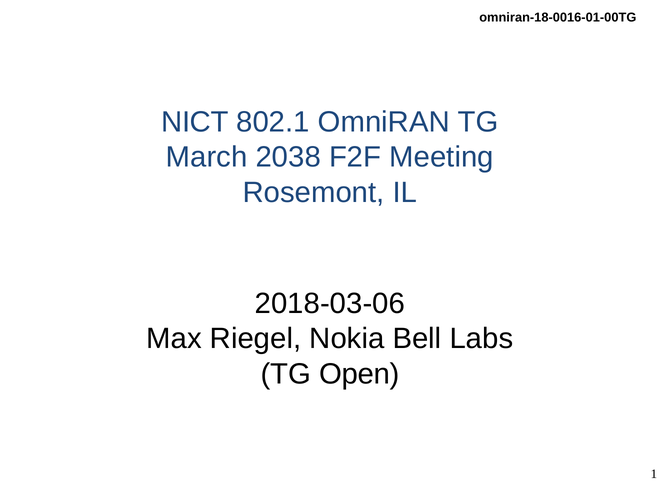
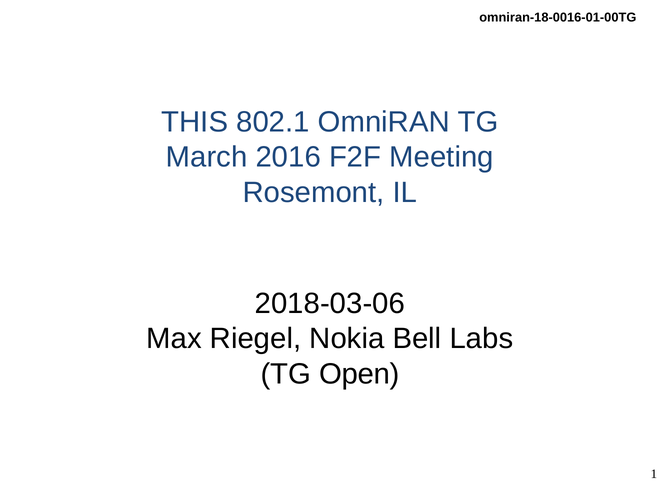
NICT: NICT -> THIS
2038: 2038 -> 2016
